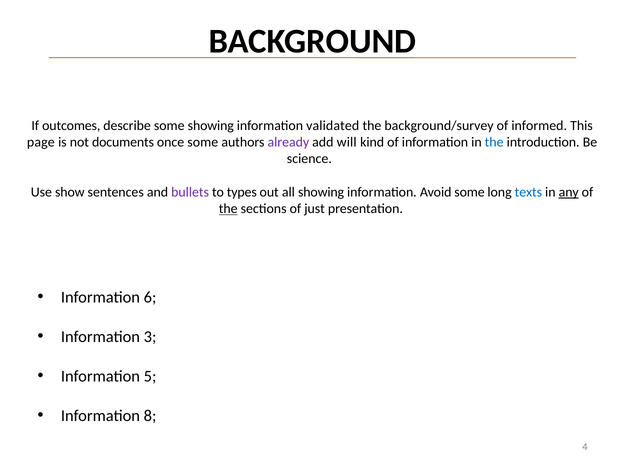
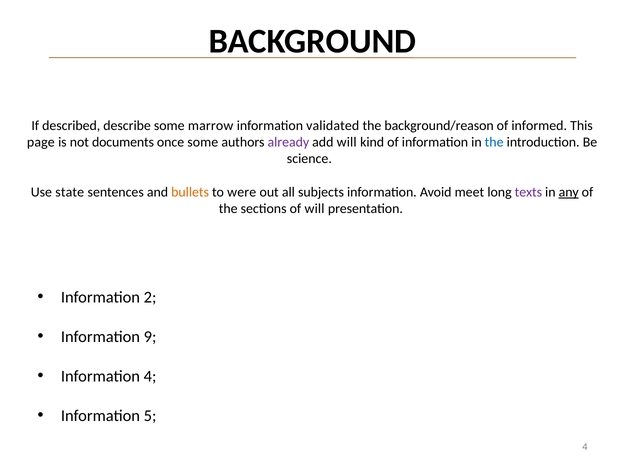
outcomes: outcomes -> described
some showing: showing -> marrow
background/survey: background/survey -> background/reason
show: show -> state
bullets colour: purple -> orange
types: types -> were
all showing: showing -> subjects
Avoid some: some -> meet
texts colour: blue -> purple
the at (228, 209) underline: present -> none
of just: just -> will
6: 6 -> 2
3: 3 -> 9
Information 5: 5 -> 4
8: 8 -> 5
